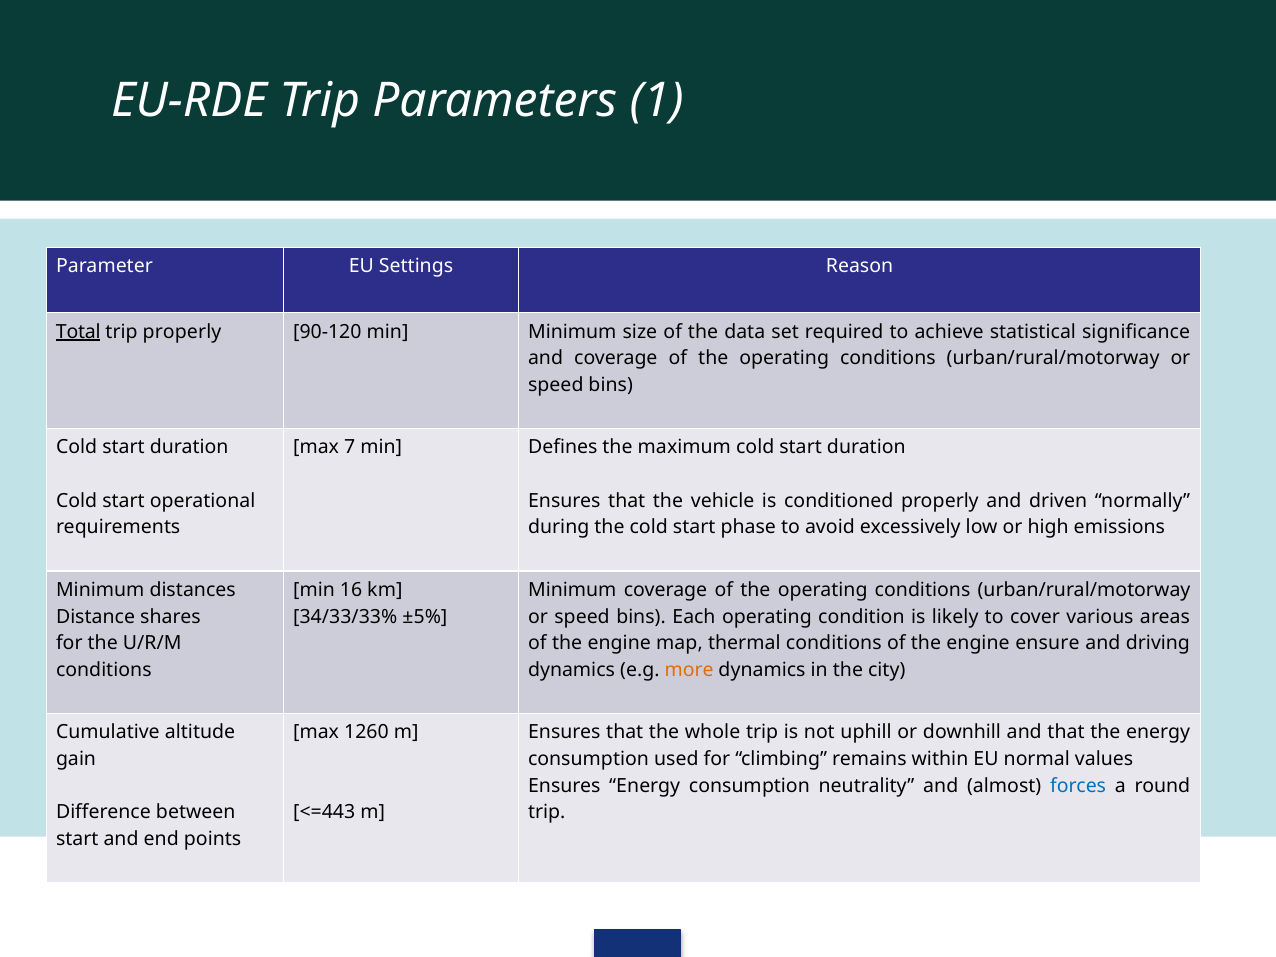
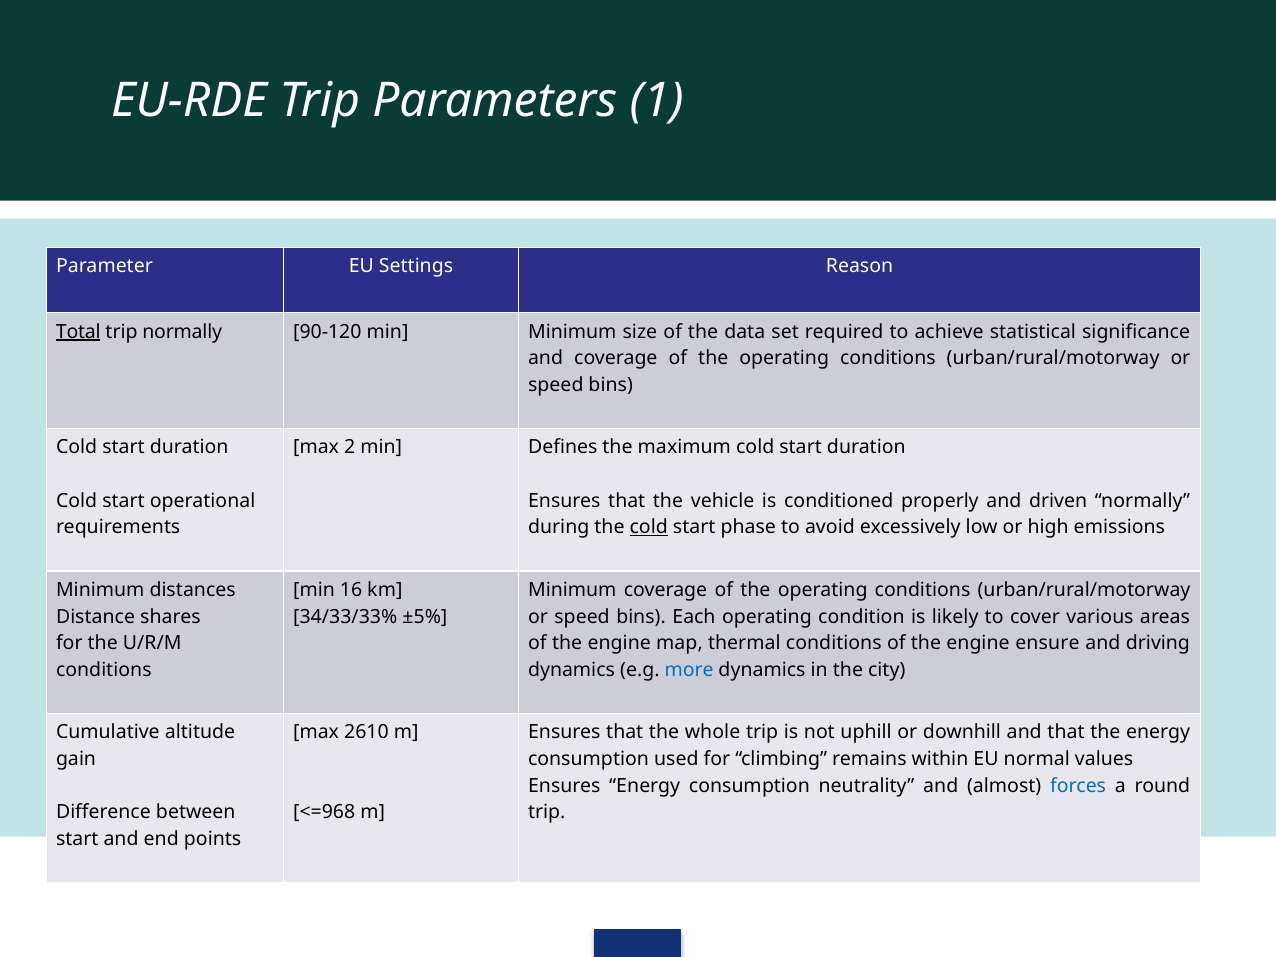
trip properly: properly -> normally
7: 7 -> 2
cold at (649, 527) underline: none -> present
more colour: orange -> blue
1260: 1260 -> 2610
<=443: <=443 -> <=968
